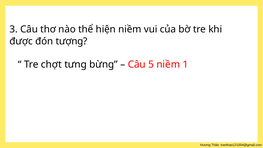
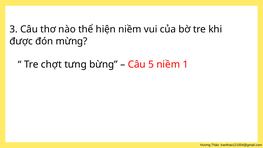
tượng: tượng -> mừng
